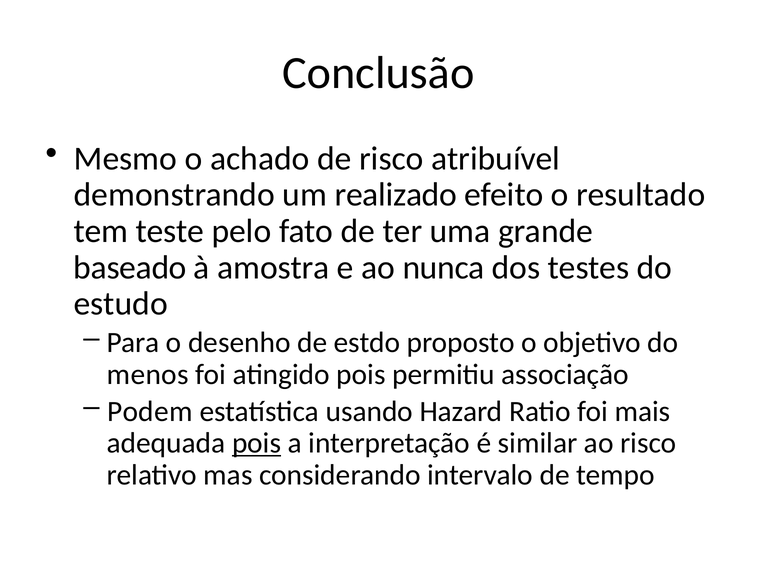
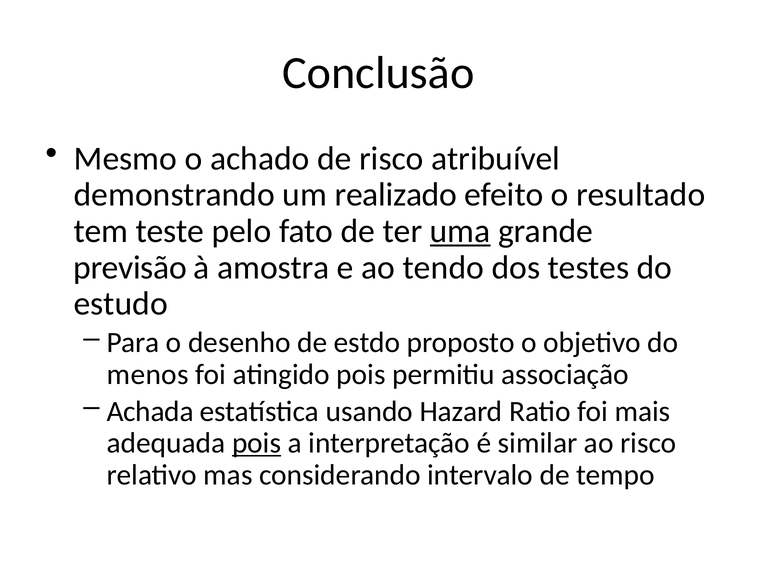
uma underline: none -> present
baseado: baseado -> previsão
nunca: nunca -> tendo
Podem: Podem -> Achada
